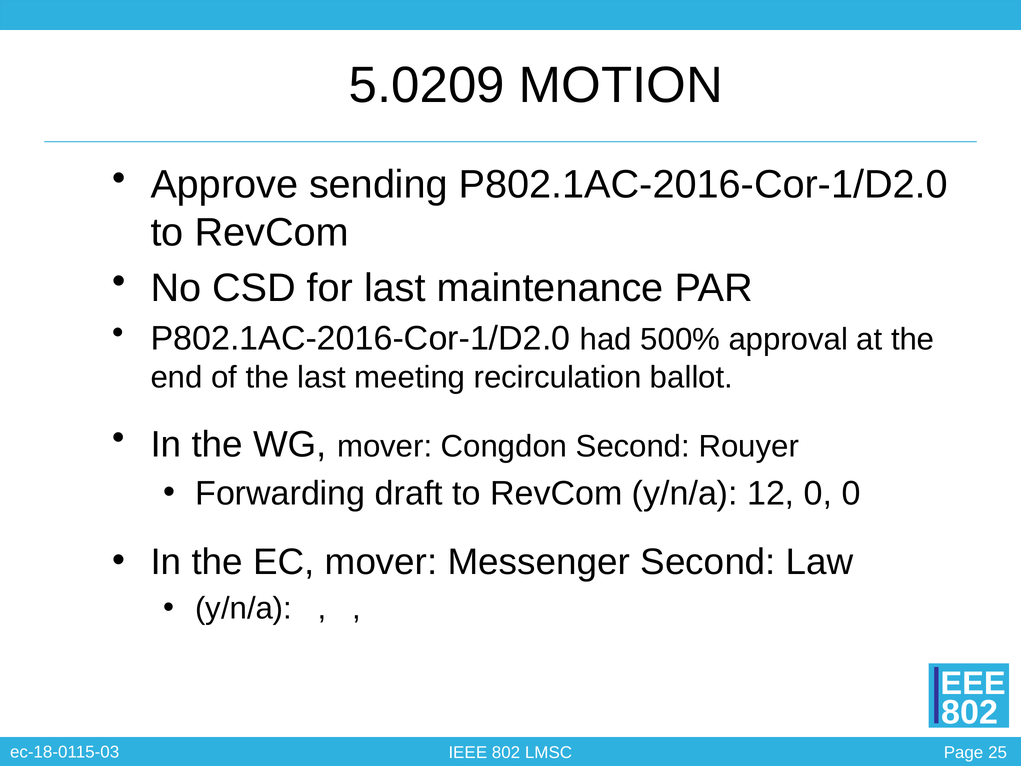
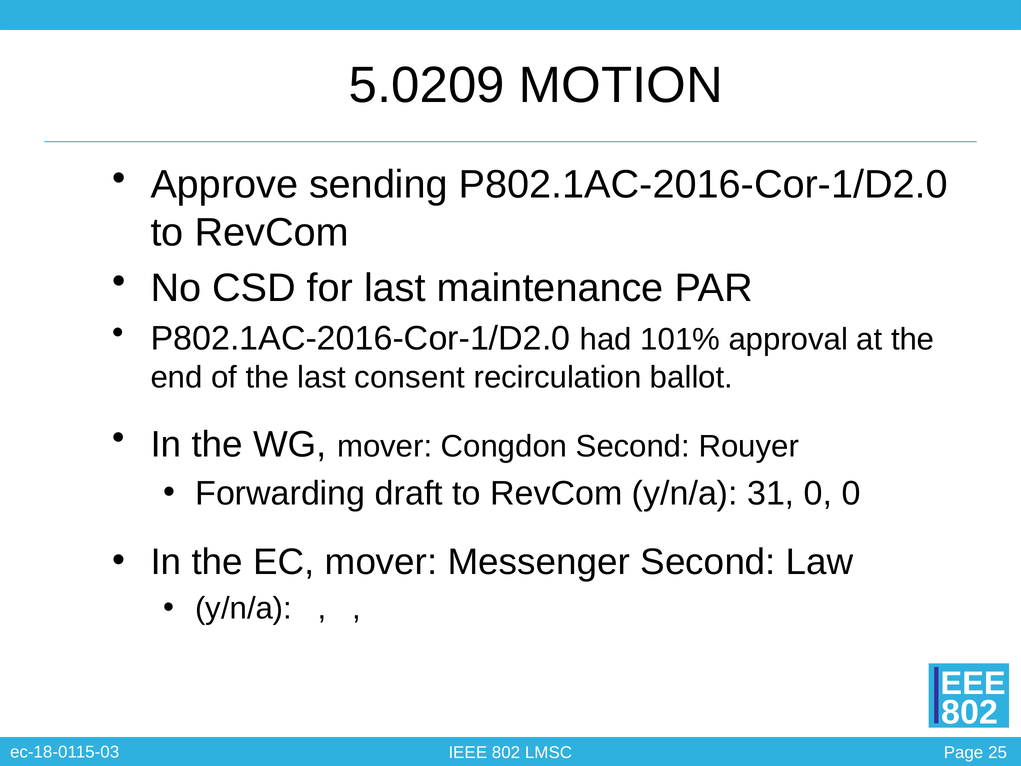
500%: 500% -> 101%
meeting: meeting -> consent
12: 12 -> 31
